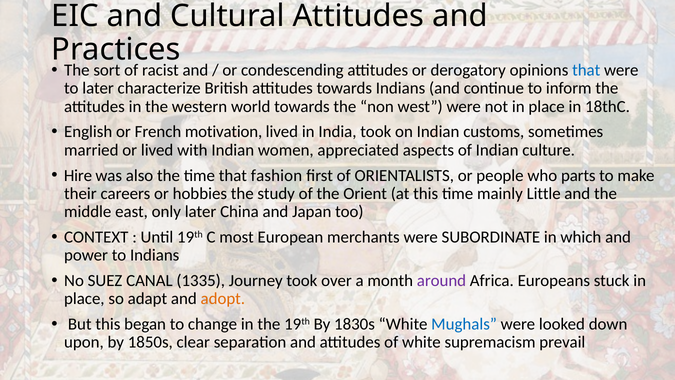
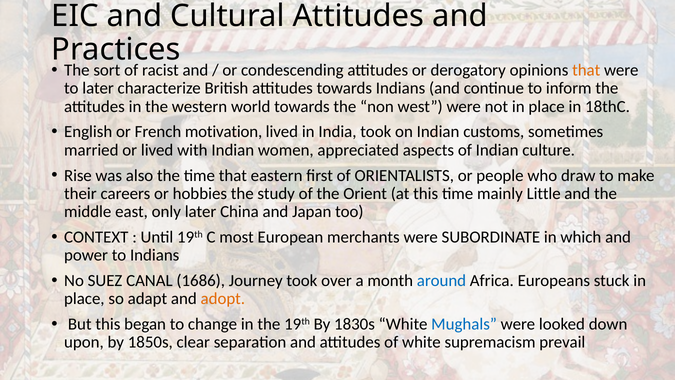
that at (586, 70) colour: blue -> orange
Hire: Hire -> Rise
fashion: fashion -> eastern
parts: parts -> draw
1335: 1335 -> 1686
around colour: purple -> blue
